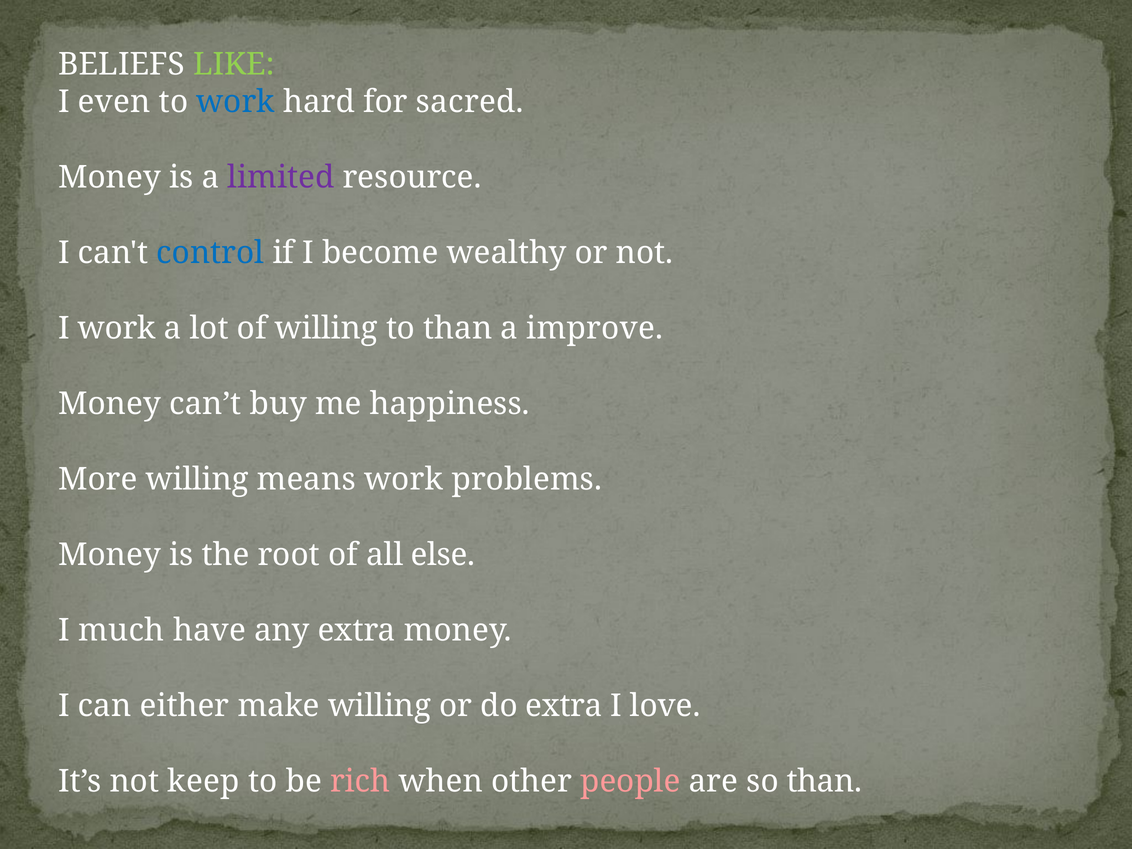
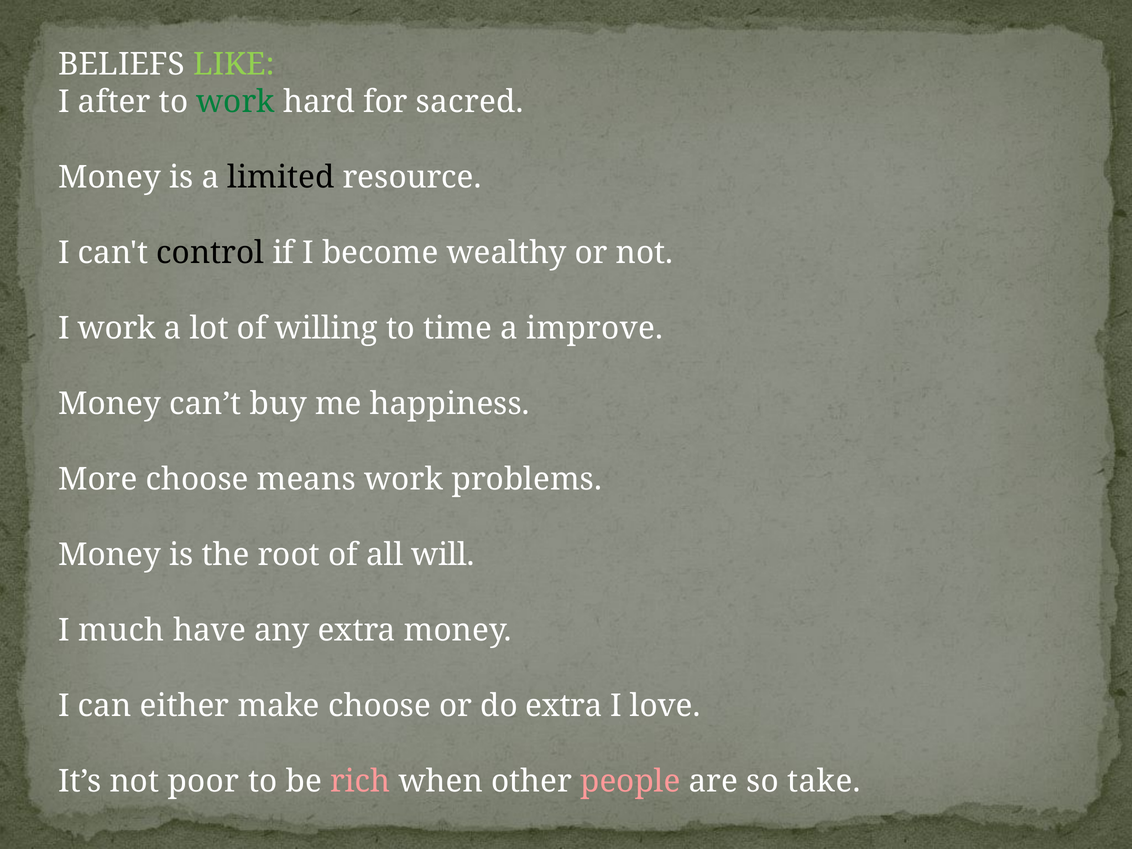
even: even -> after
work at (236, 102) colour: blue -> green
limited colour: purple -> black
control colour: blue -> black
to than: than -> time
More willing: willing -> choose
else: else -> will
make willing: willing -> choose
keep: keep -> poor
so than: than -> take
